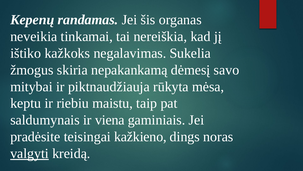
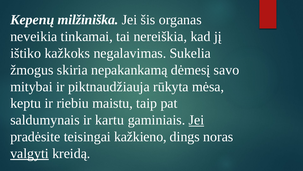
randamas: randamas -> milžiniška
viena: viena -> kartu
Jei at (196, 120) underline: none -> present
